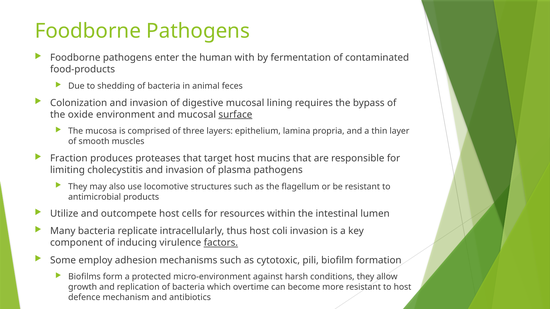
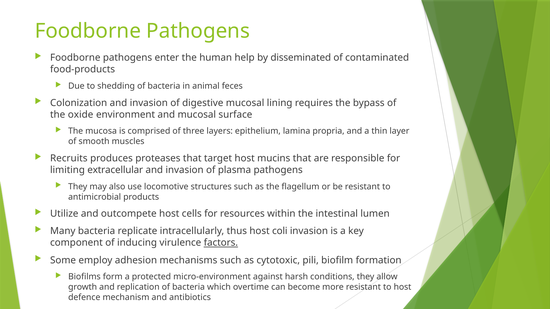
with: with -> help
fermentation: fermentation -> disseminated
surface underline: present -> none
Fraction: Fraction -> Recruits
cholecystitis: cholecystitis -> extracellular
